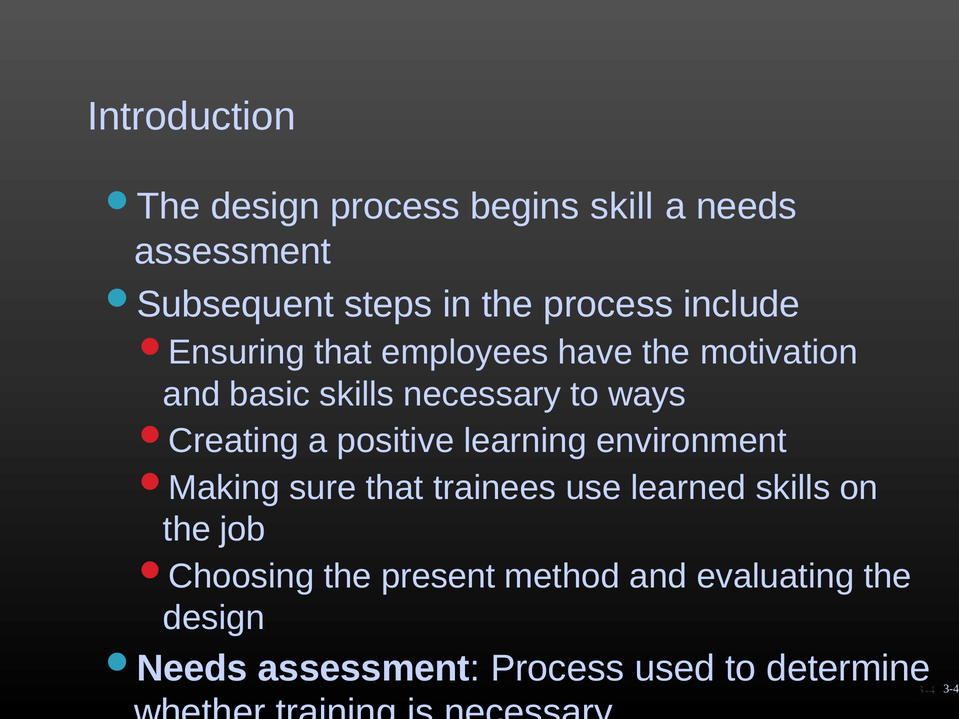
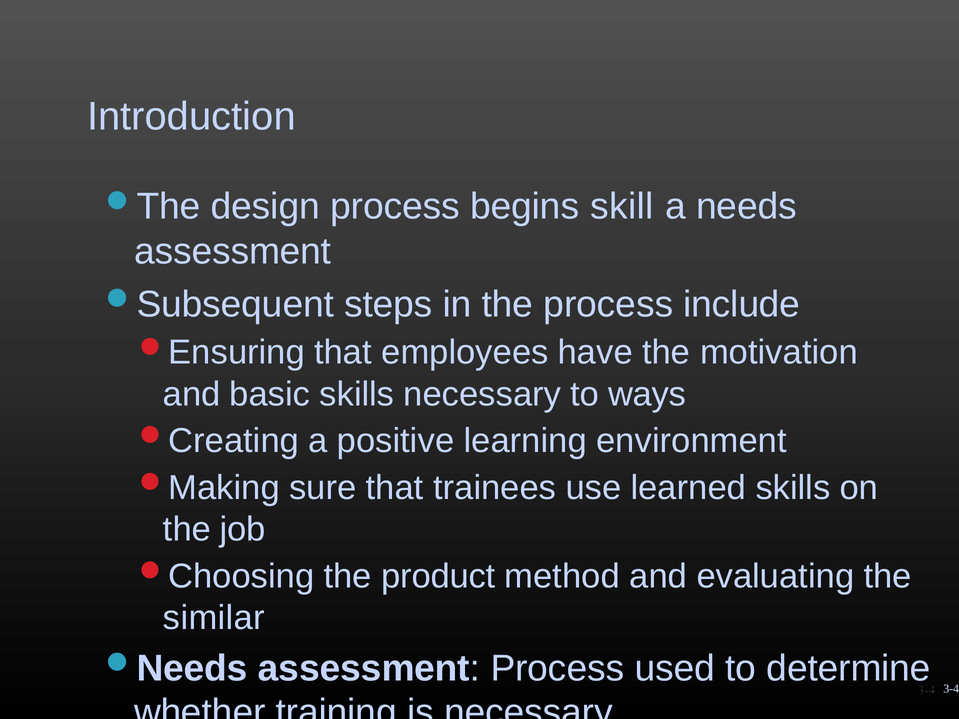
present: present -> product
design at (214, 618): design -> similar
